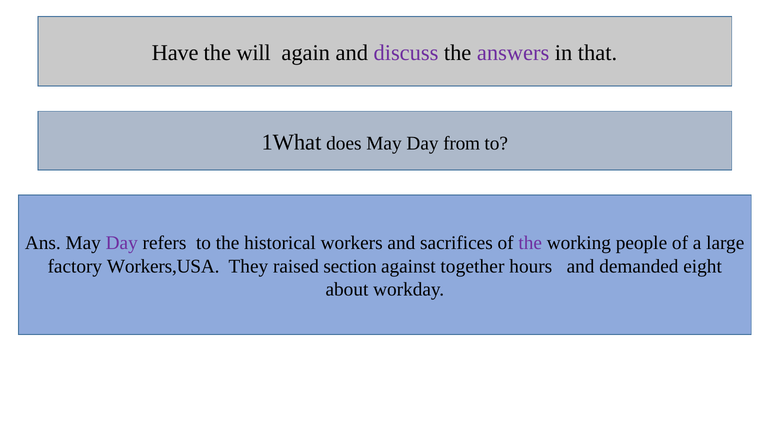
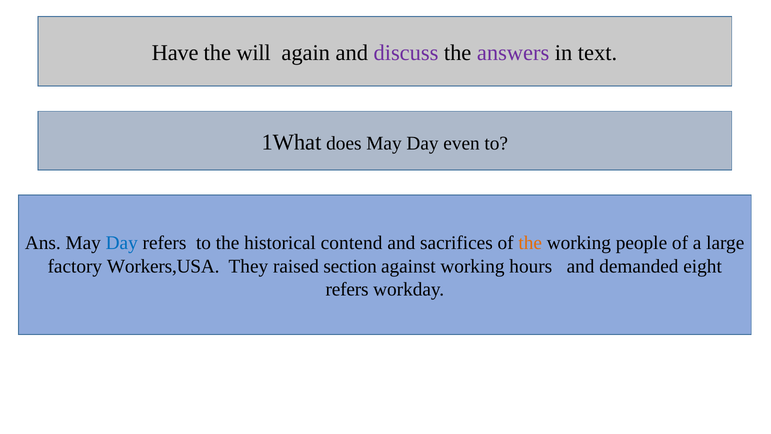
that: that -> text
from: from -> even
Day at (122, 243) colour: purple -> blue
workers: workers -> contend
the at (530, 243) colour: purple -> orange
against together: together -> working
about at (347, 289): about -> refers
